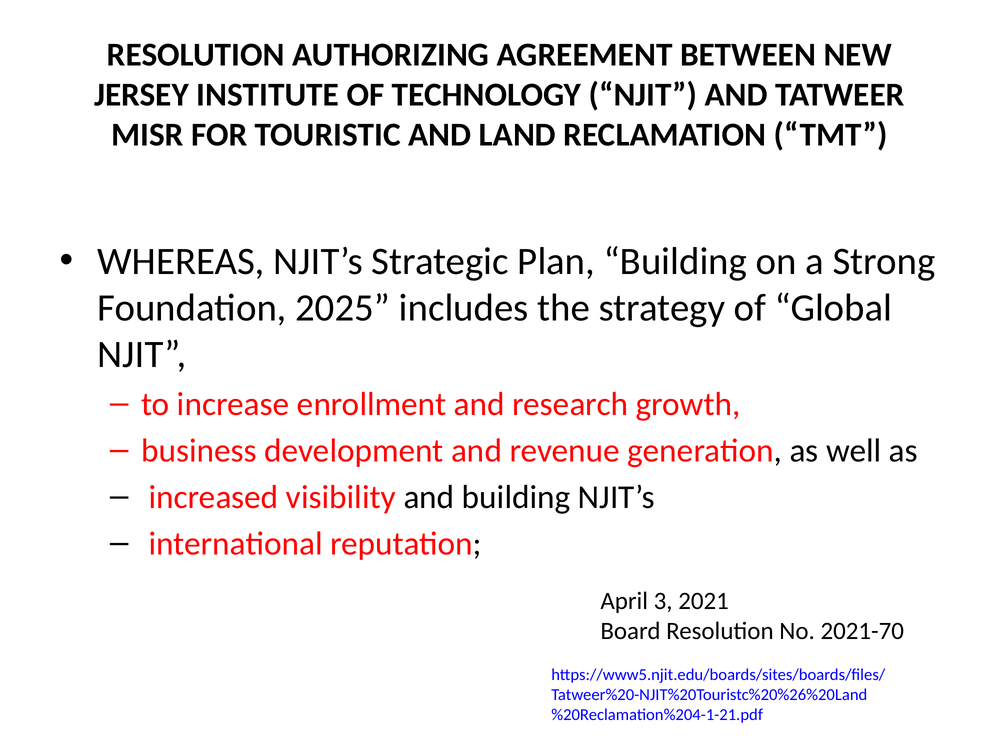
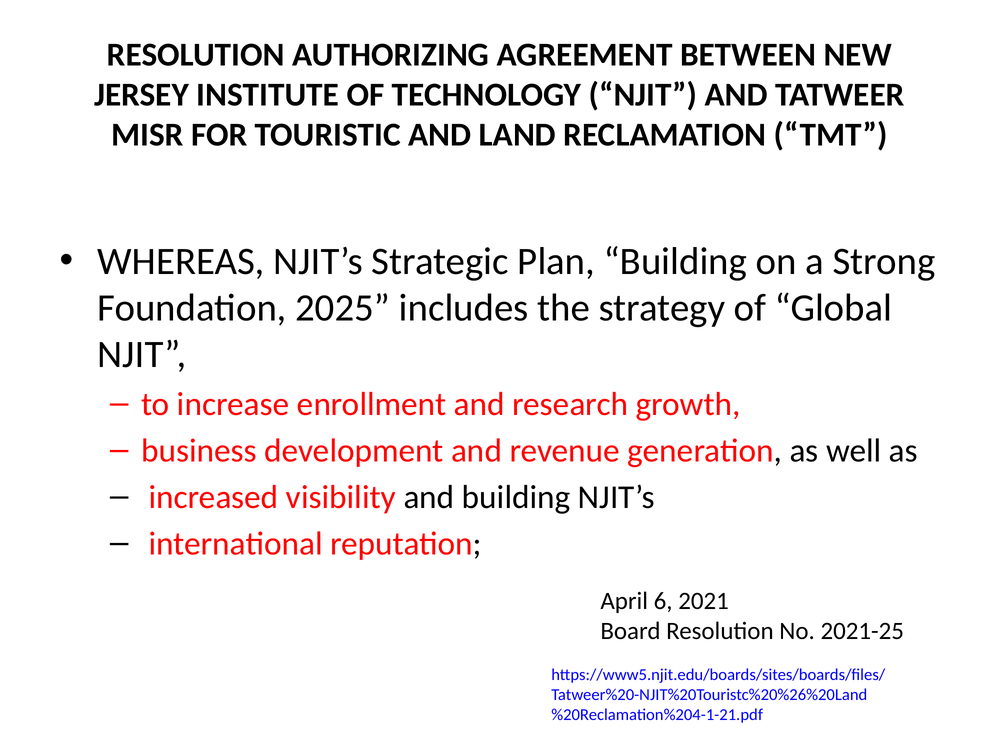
3: 3 -> 6
2021-70: 2021-70 -> 2021-25
